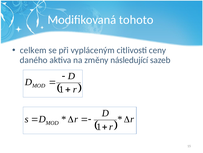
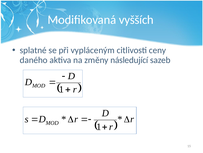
tohoto: tohoto -> vyšších
celkem: celkem -> splatné
